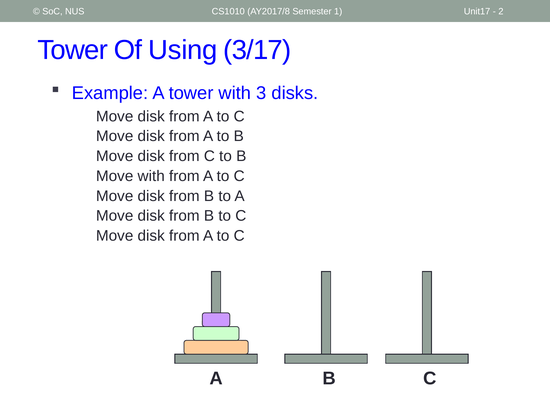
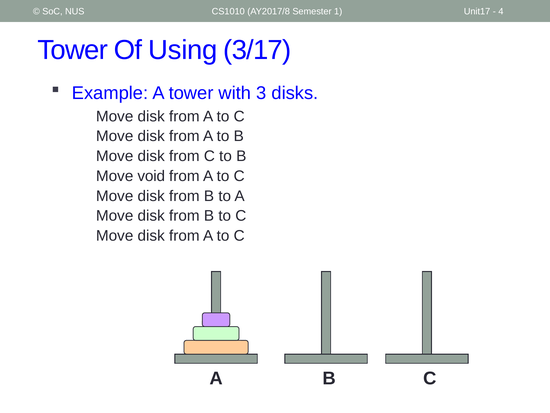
2: 2 -> 4
Move with: with -> void
